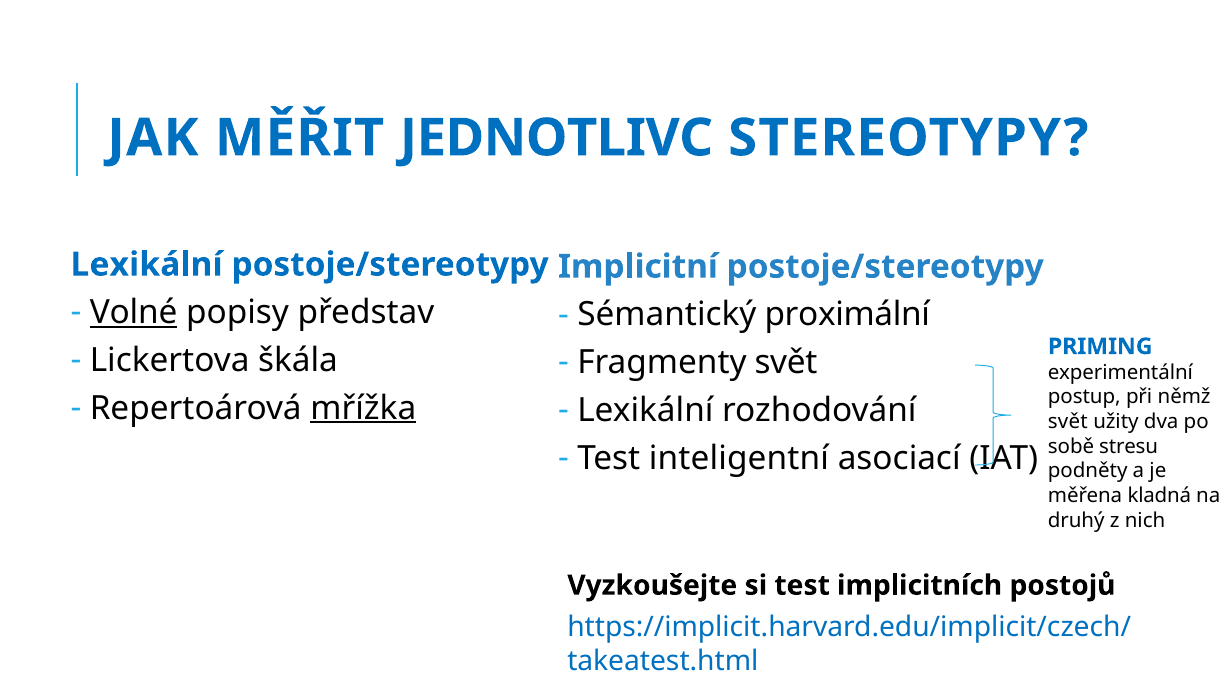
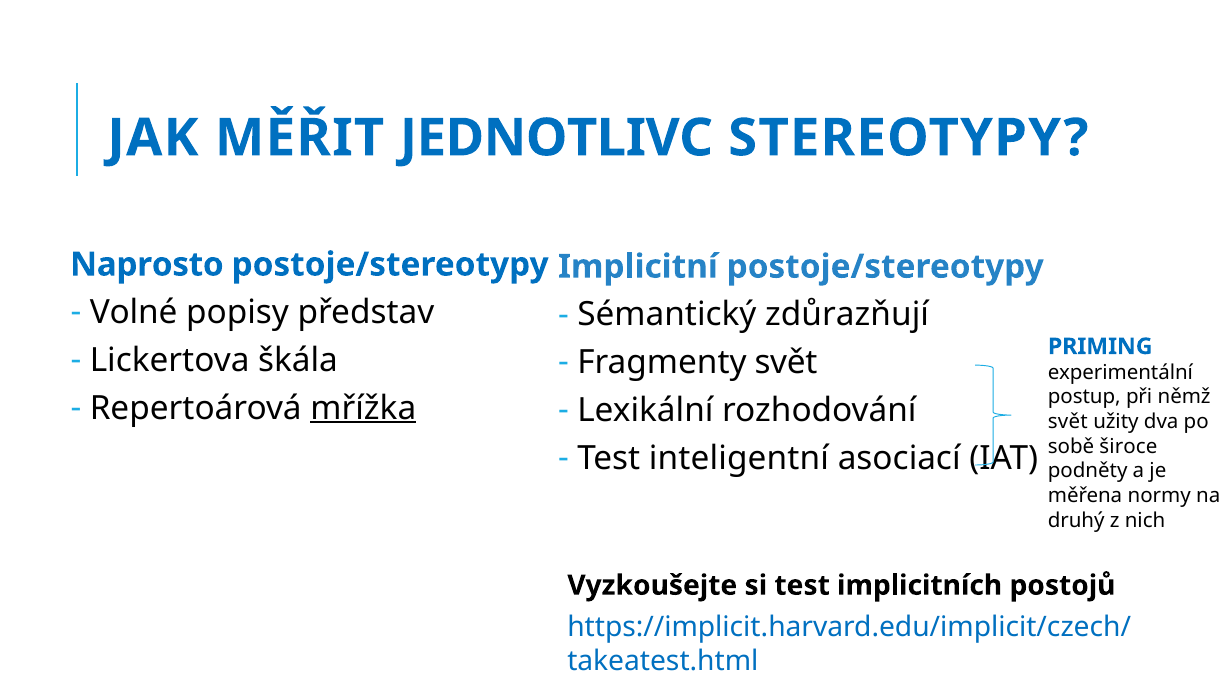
Lexikální at (147, 265): Lexikální -> Naprosto
Volné underline: present -> none
proximální: proximální -> zdůrazňují
stresu: stresu -> široce
kladná: kladná -> normy
